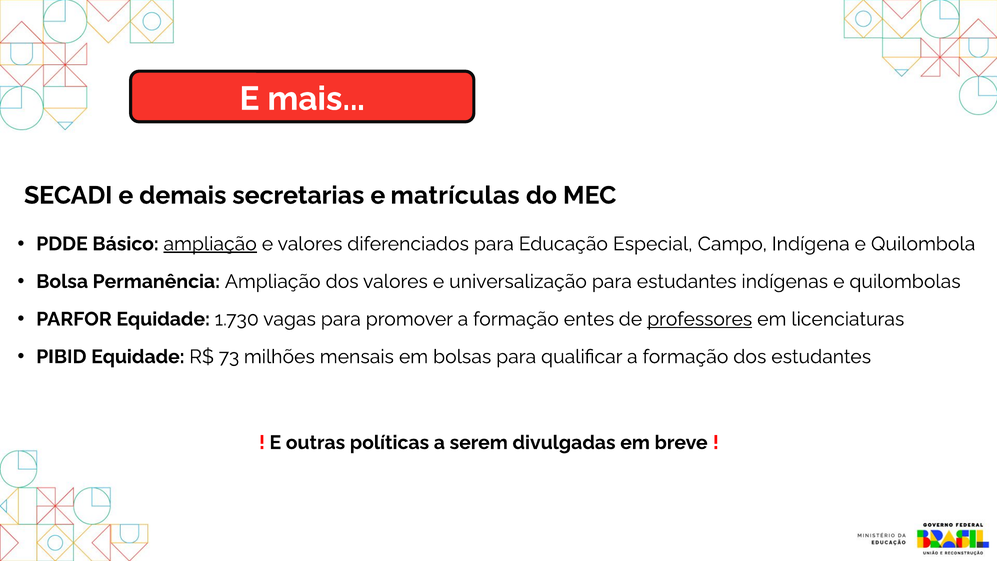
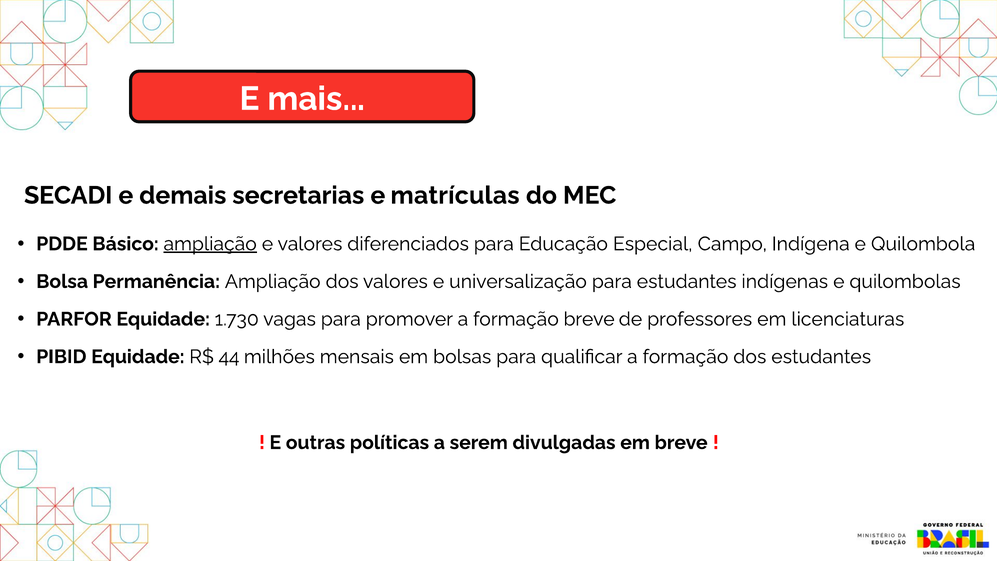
formação entes: entes -> breve
professores underline: present -> none
73: 73 -> 44
